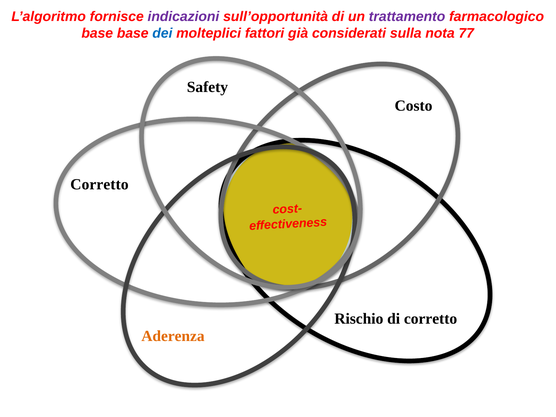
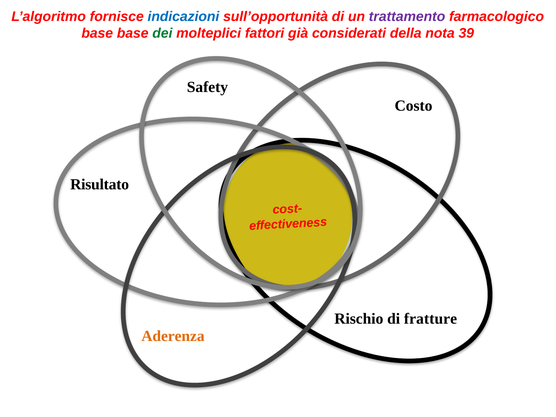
indicazioni colour: purple -> blue
dei colour: blue -> green
sulla: sulla -> della
77: 77 -> 39
Corretto at (99, 185): Corretto -> Risultato
di corretto: corretto -> fratture
